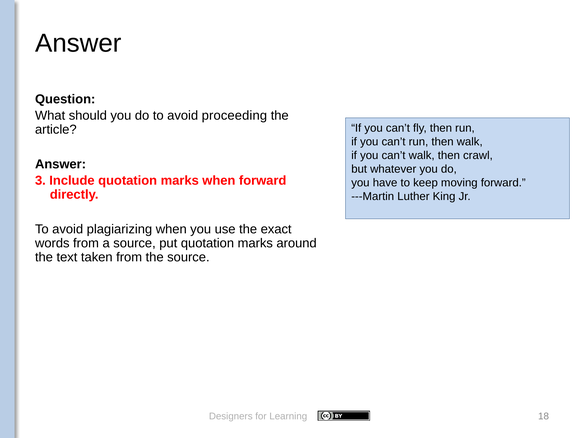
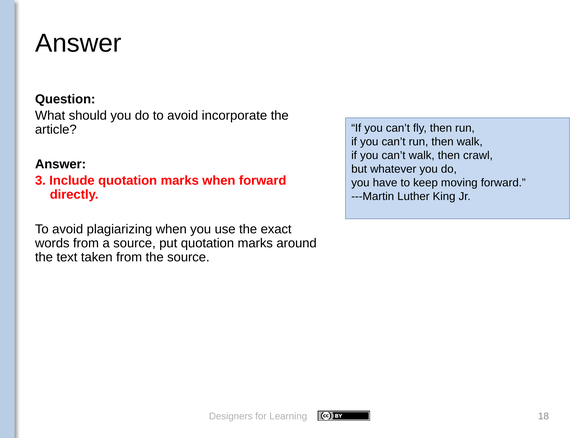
proceeding: proceeding -> incorporate
